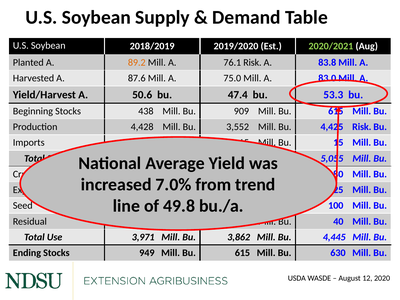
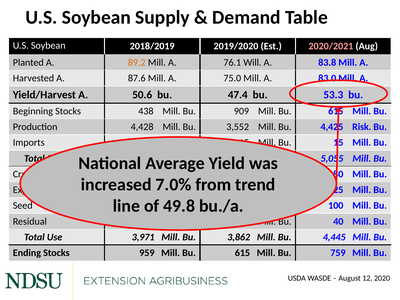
2020/2021 colour: light green -> pink
76.1 Risk: Risk -> Will
949: 949 -> 959
630: 630 -> 759
